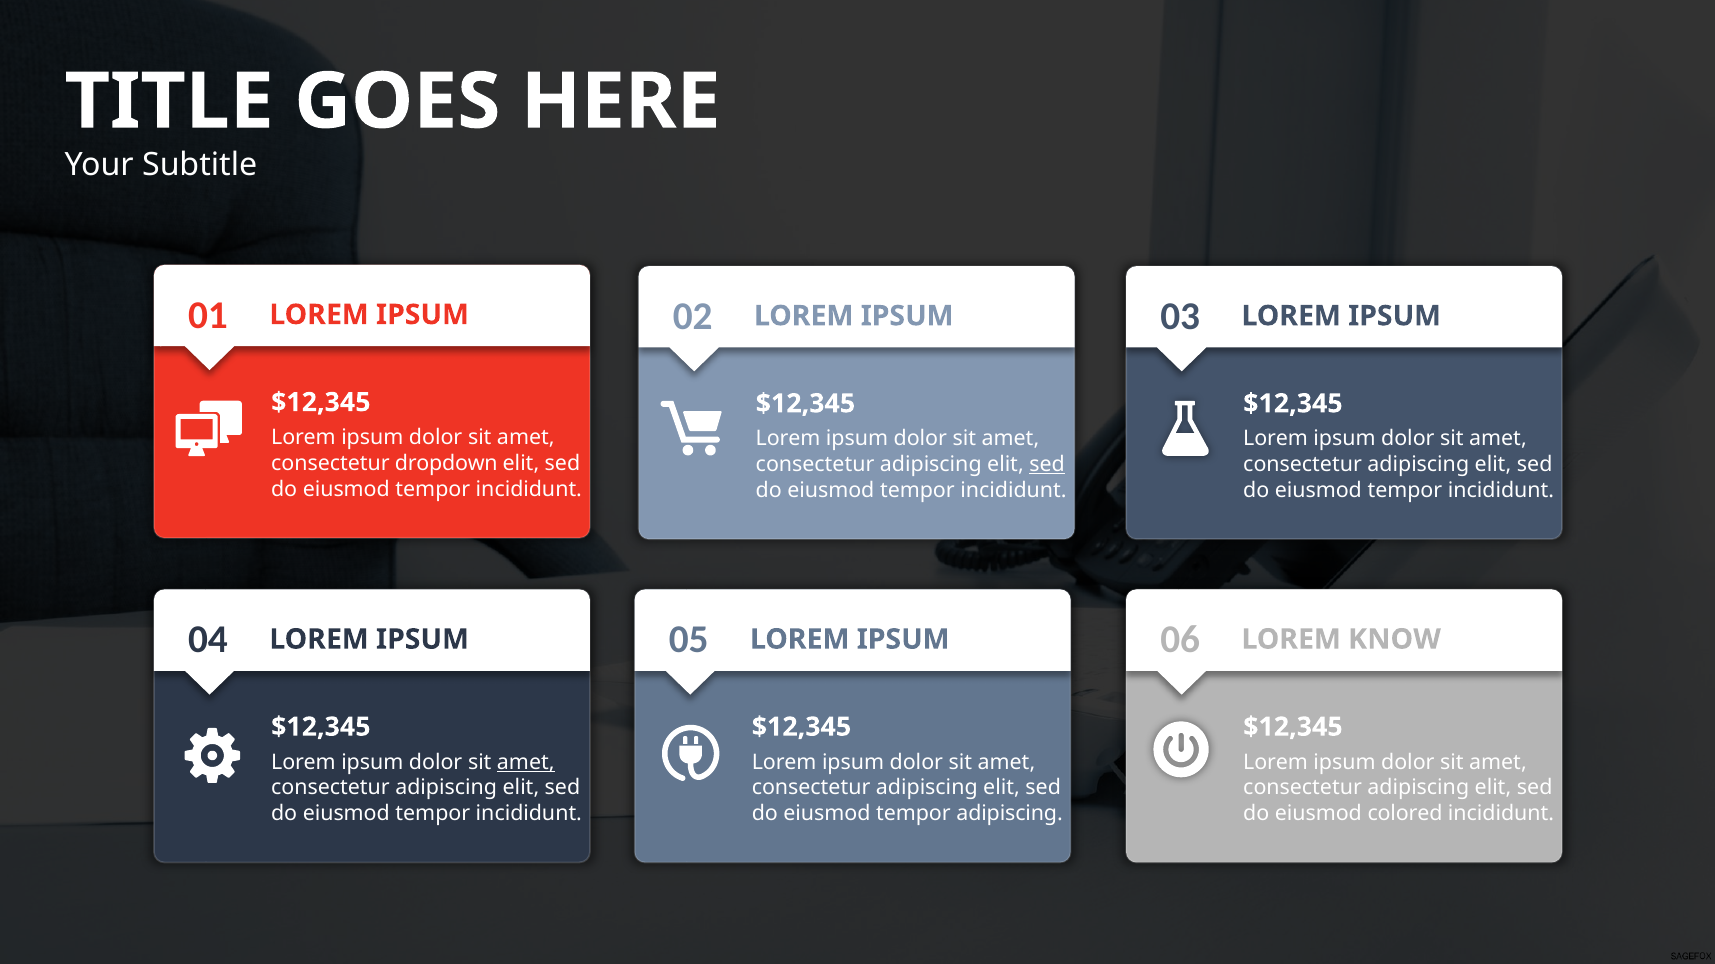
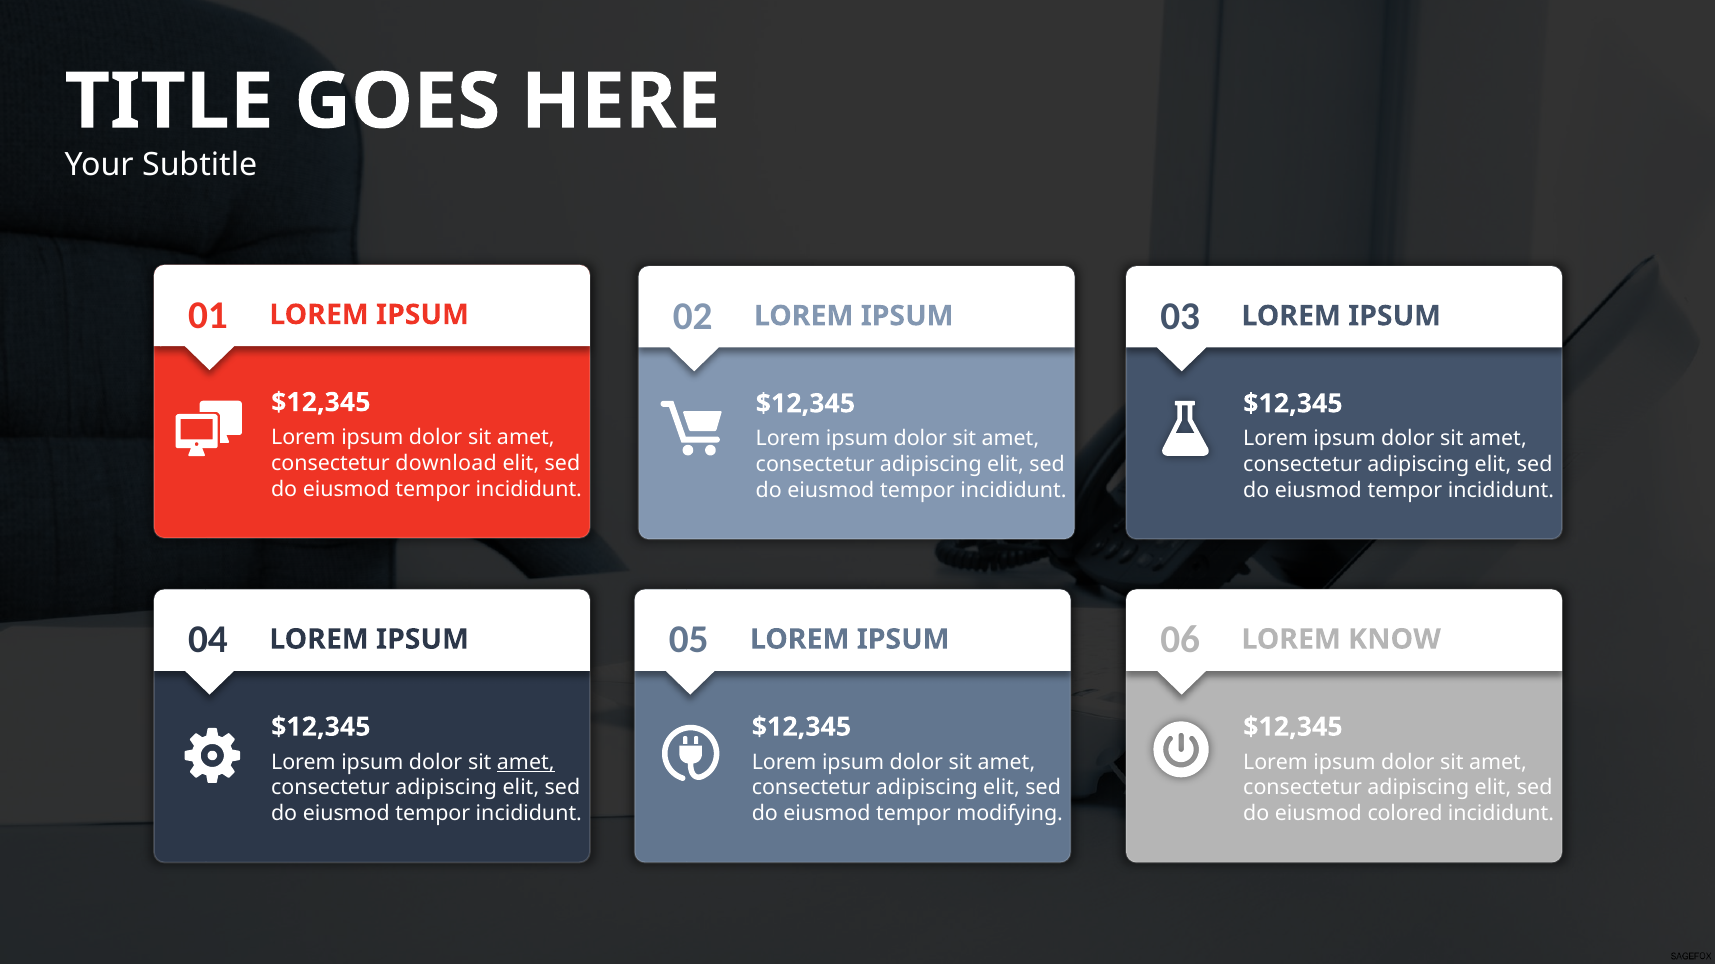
dropdown: dropdown -> download
sed at (1047, 465) underline: present -> none
tempor adipiscing: adipiscing -> modifying
